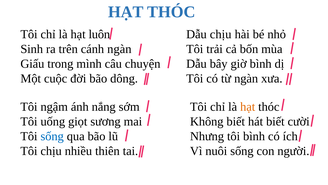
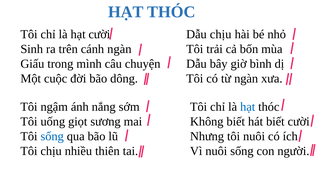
hạt luôn: luôn -> cười
hạt at (248, 106) colour: orange -> blue
tôi bình: bình -> nuôi
